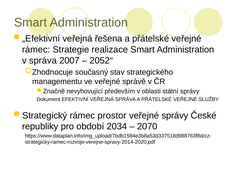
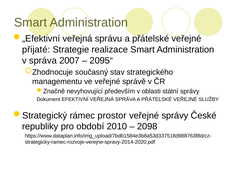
řešena: řešena -> správu
rámec at (36, 49): rámec -> přijaté
2052“: 2052“ -> 2095“
2034: 2034 -> 2010
2070: 2070 -> 2098
